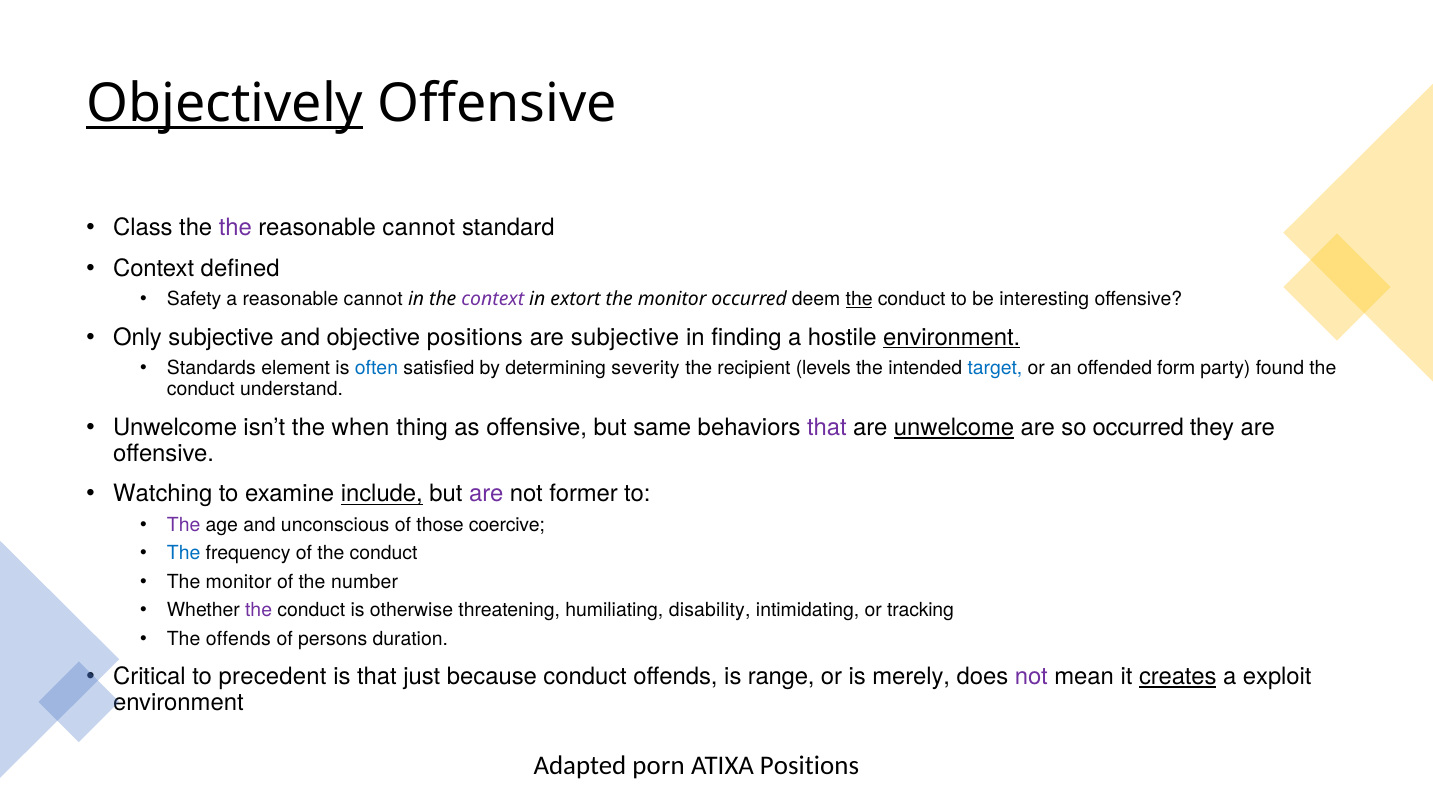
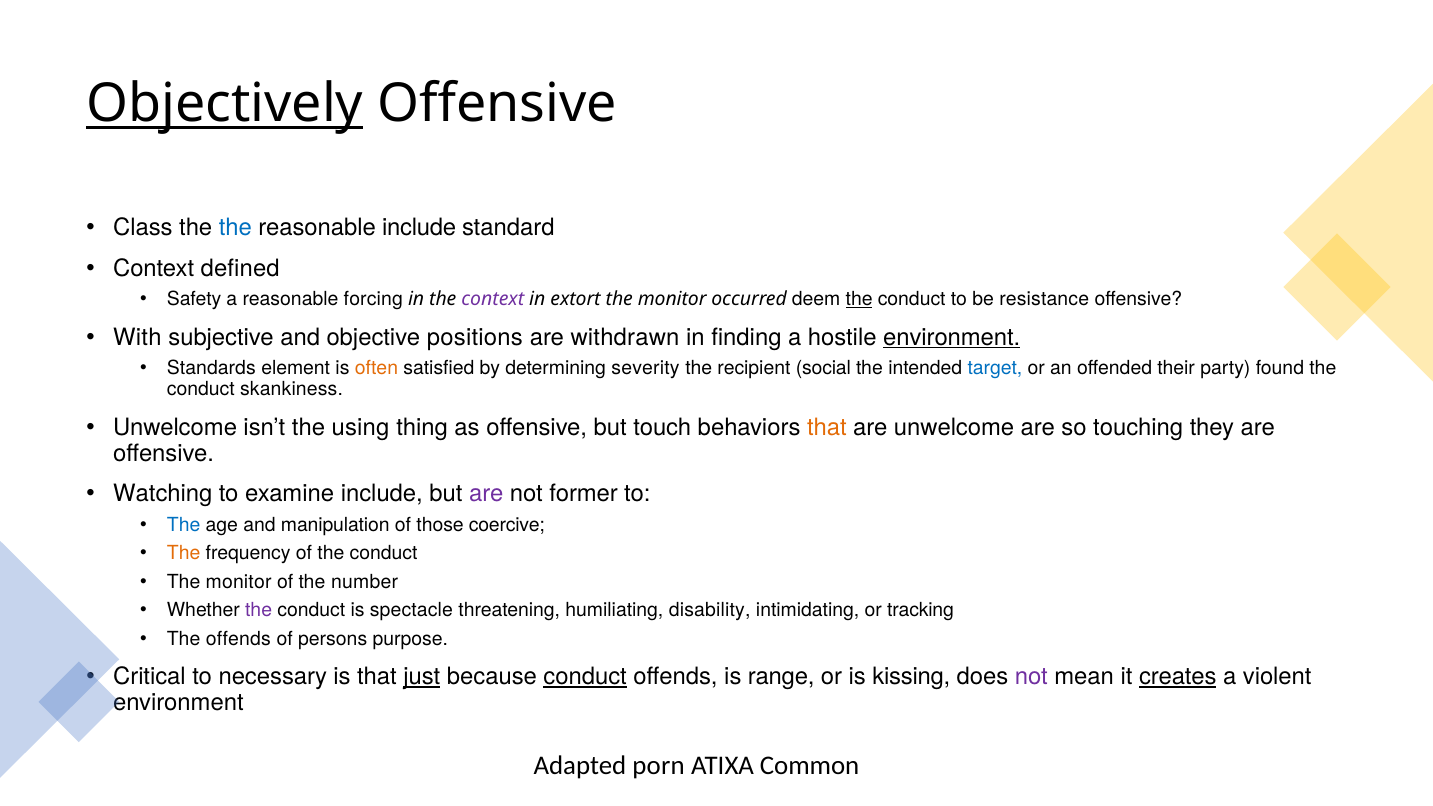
the at (235, 228) colour: purple -> blue
cannot at (419, 228): cannot -> include
a reasonable cannot: cannot -> forcing
interesting: interesting -> resistance
Only at (138, 338): Only -> With
are subjective: subjective -> withdrawn
often colour: blue -> orange
levels: levels -> social
form: form -> their
understand: understand -> skankiness
when: when -> using
same: same -> touch
that at (827, 428) colour: purple -> orange
unwelcome at (954, 428) underline: present -> none
so occurred: occurred -> touching
include at (382, 494) underline: present -> none
The at (184, 525) colour: purple -> blue
unconscious: unconscious -> manipulation
The at (184, 553) colour: blue -> orange
otherwise: otherwise -> spectacle
duration: duration -> purpose
precedent: precedent -> necessary
just underline: none -> present
conduct at (585, 677) underline: none -> present
merely: merely -> kissing
exploit: exploit -> violent
ATIXA Positions: Positions -> Common
